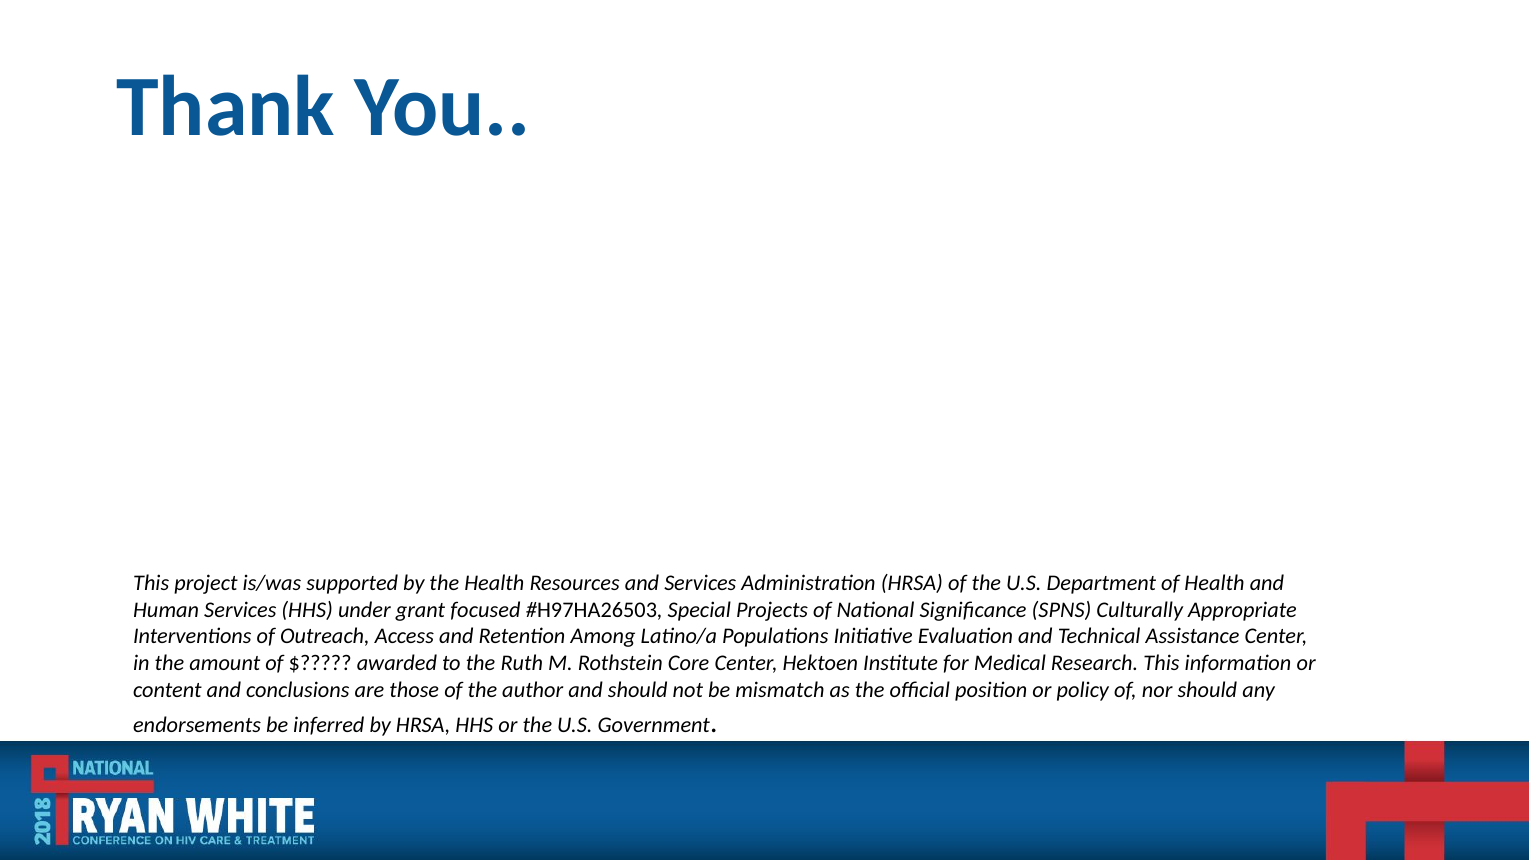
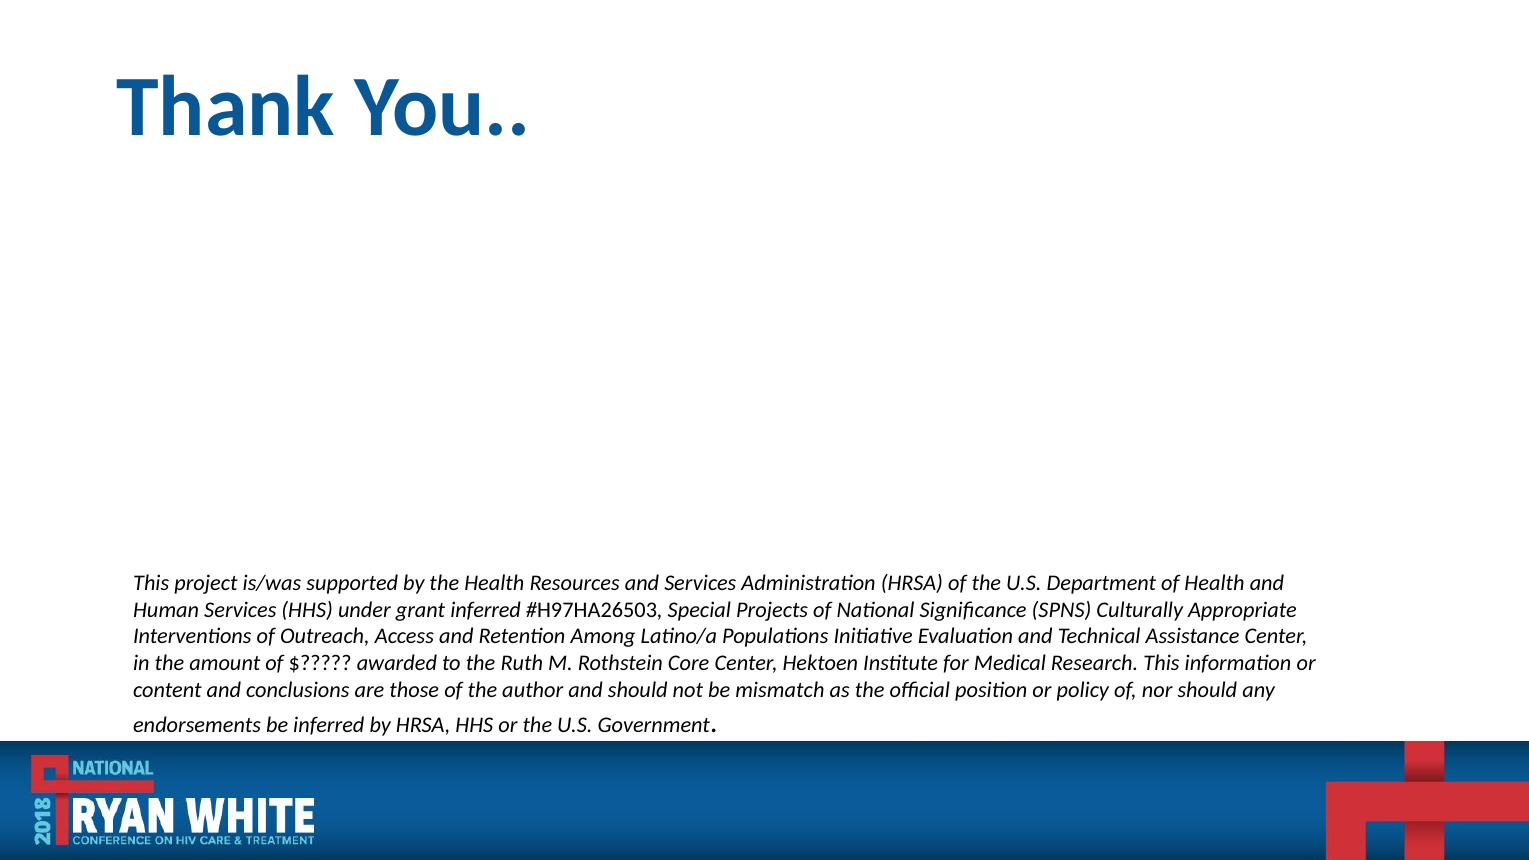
grant focused: focused -> inferred
